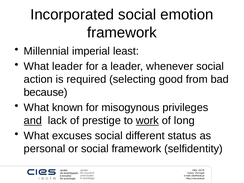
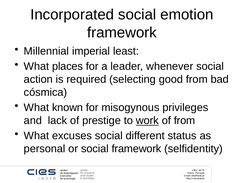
What leader: leader -> places
because: because -> cósmica
and underline: present -> none
of long: long -> from
